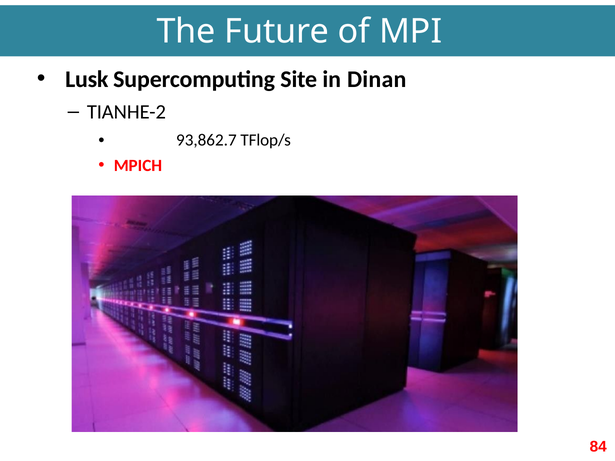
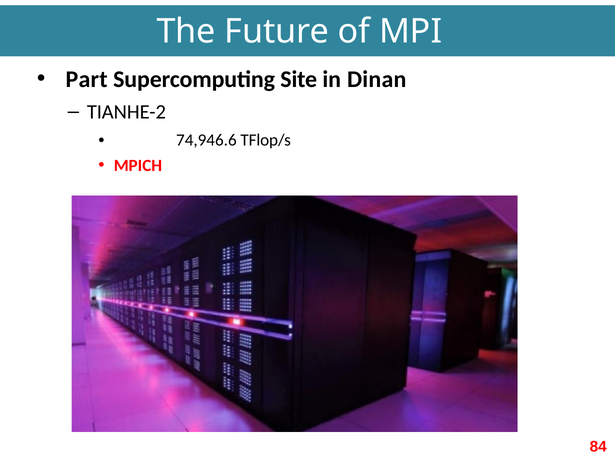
Lusk: Lusk -> Part
93,862.7: 93,862.7 -> 74,946.6
